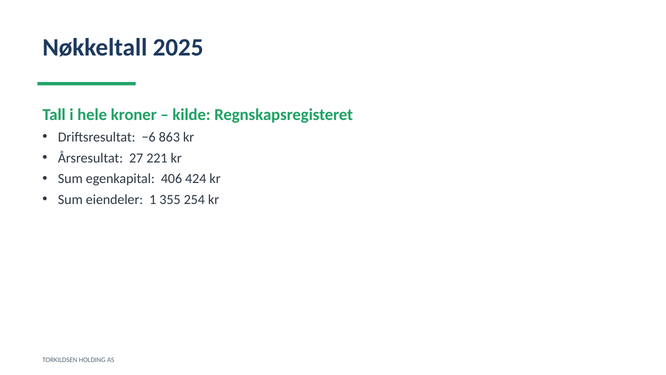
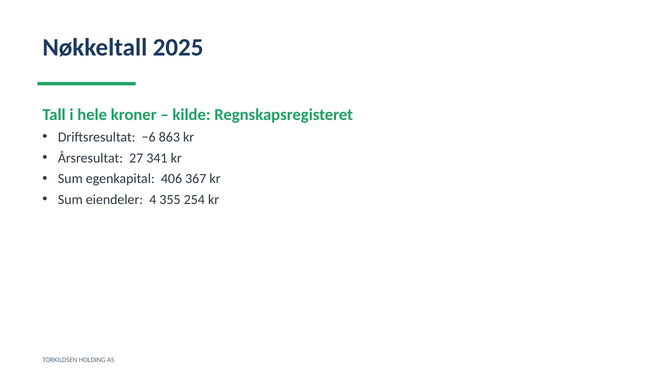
221: 221 -> 341
424: 424 -> 367
1: 1 -> 4
